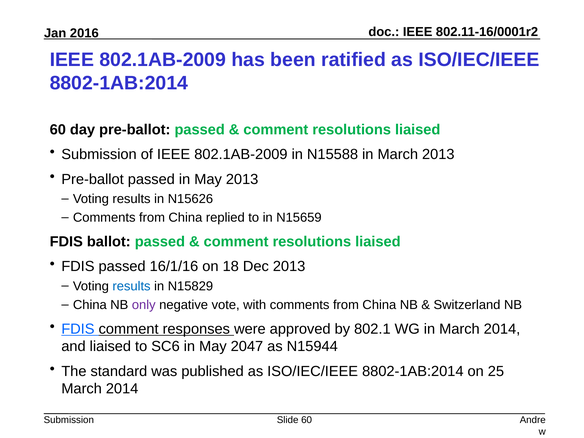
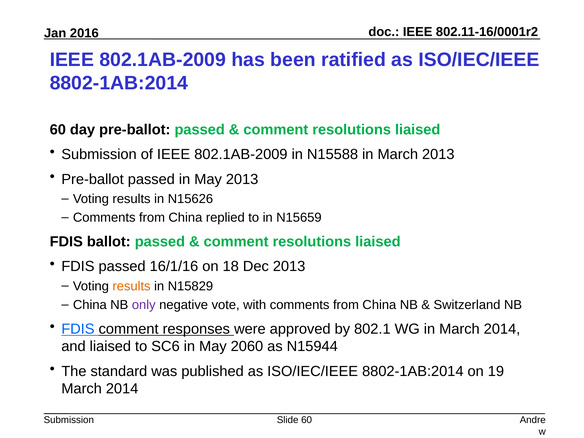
results at (132, 286) colour: blue -> orange
2047: 2047 -> 2060
25: 25 -> 19
